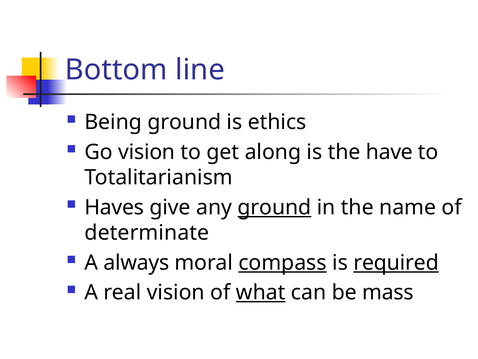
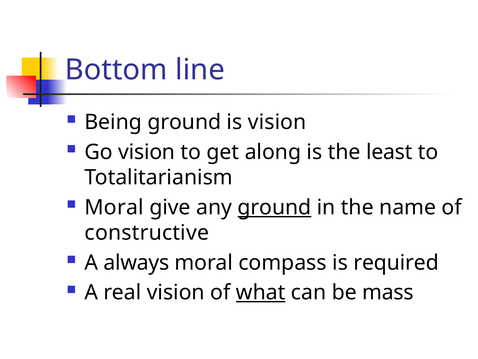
is ethics: ethics -> vision
have: have -> least
Haves at (114, 207): Haves -> Moral
determinate: determinate -> constructive
compass underline: present -> none
required underline: present -> none
